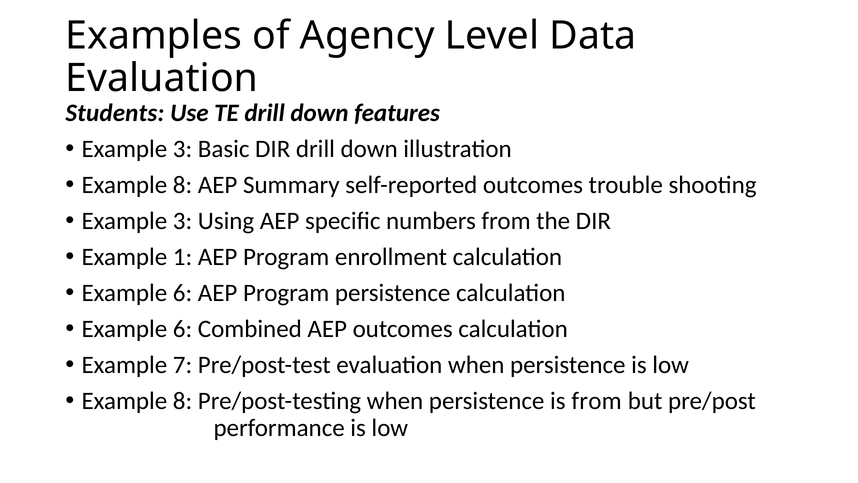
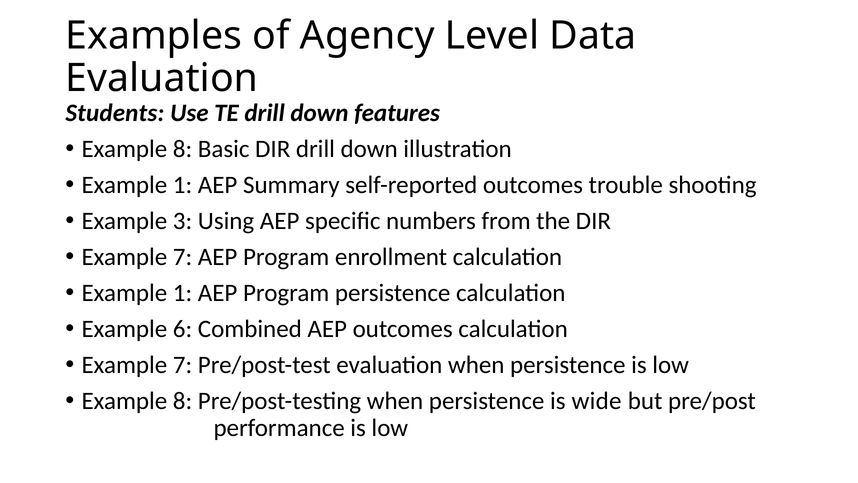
3 at (183, 149): 3 -> 8
8 at (183, 185): 8 -> 1
1 at (183, 257): 1 -> 7
6 at (183, 293): 6 -> 1
is from: from -> wide
